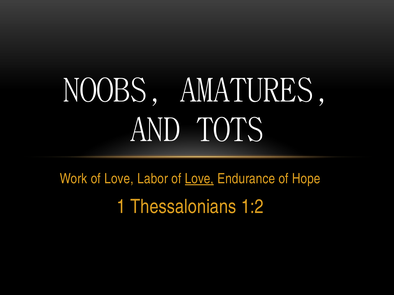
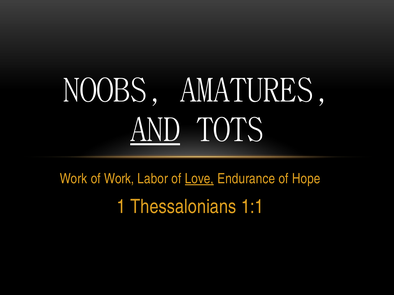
AND underline: none -> present
Work of Love: Love -> Work
1:2: 1:2 -> 1:1
